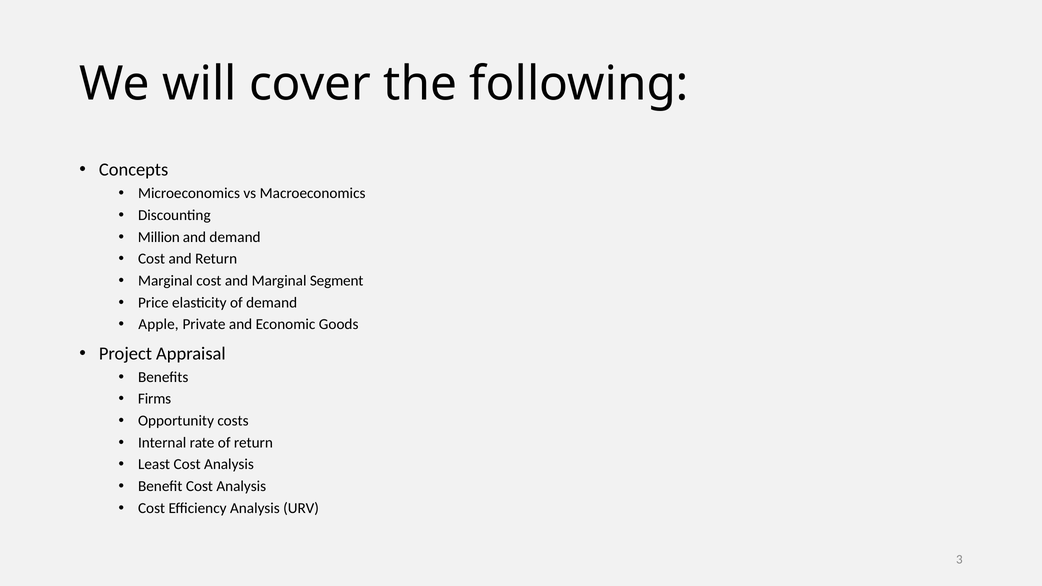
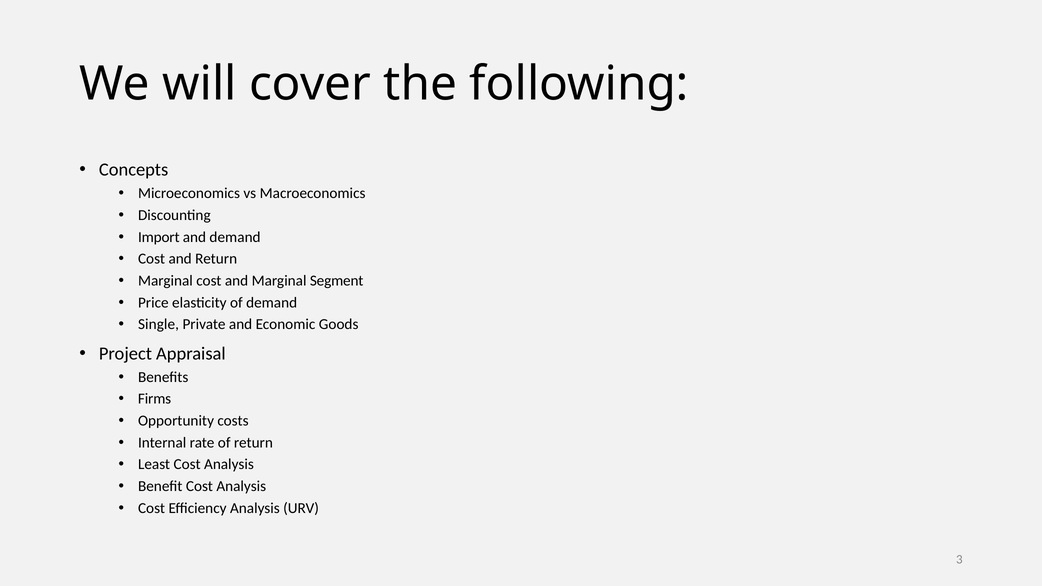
Million: Million -> Import
Apple: Apple -> Single
